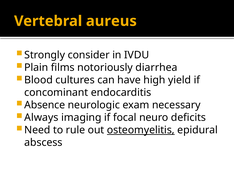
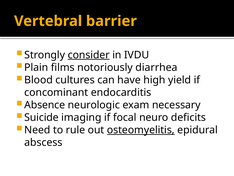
aureus: aureus -> barrier
consider underline: none -> present
Always: Always -> Suicide
